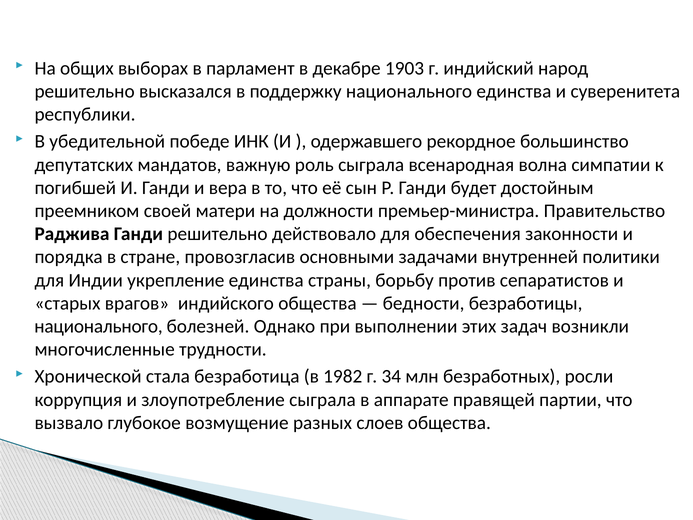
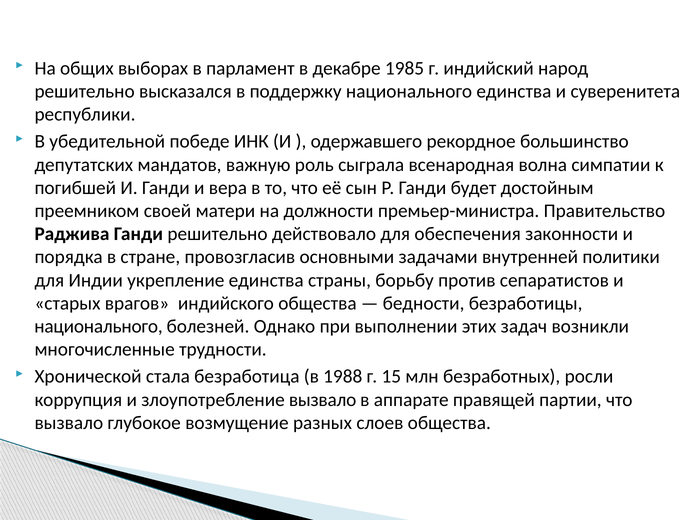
1903: 1903 -> 1985
1982: 1982 -> 1988
34: 34 -> 15
злоупотребление сыграла: сыграла -> вызвало
